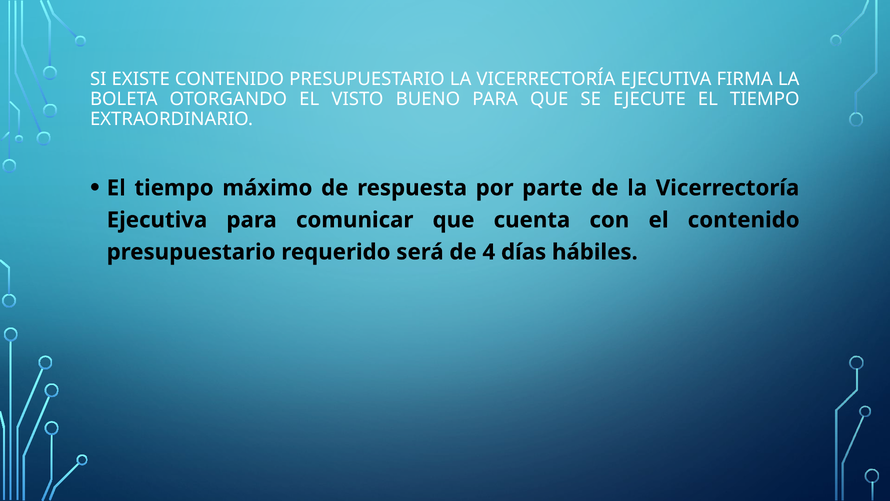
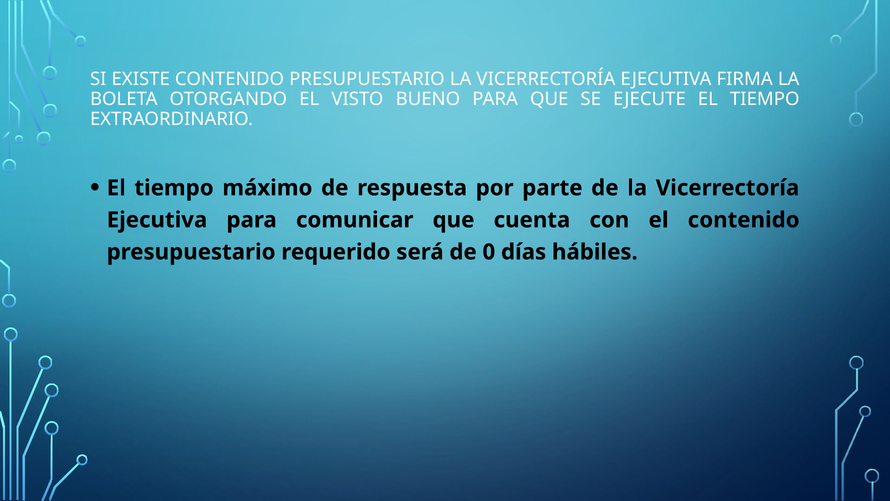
4: 4 -> 0
